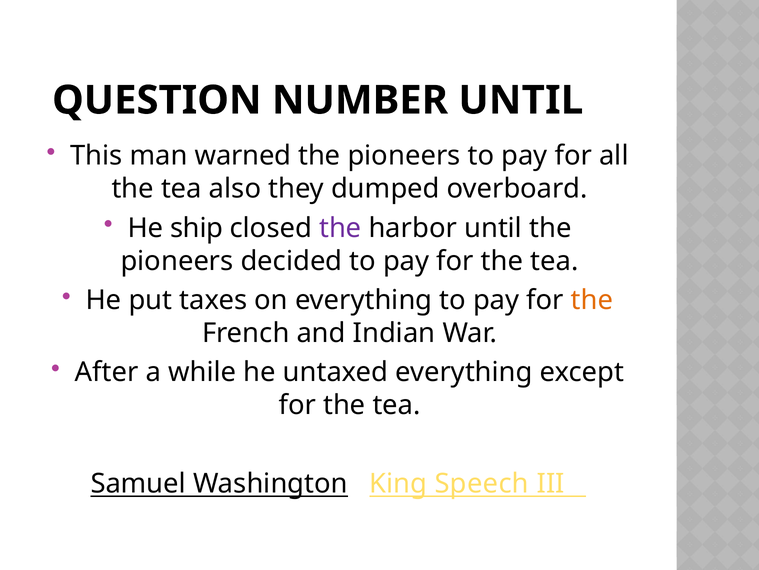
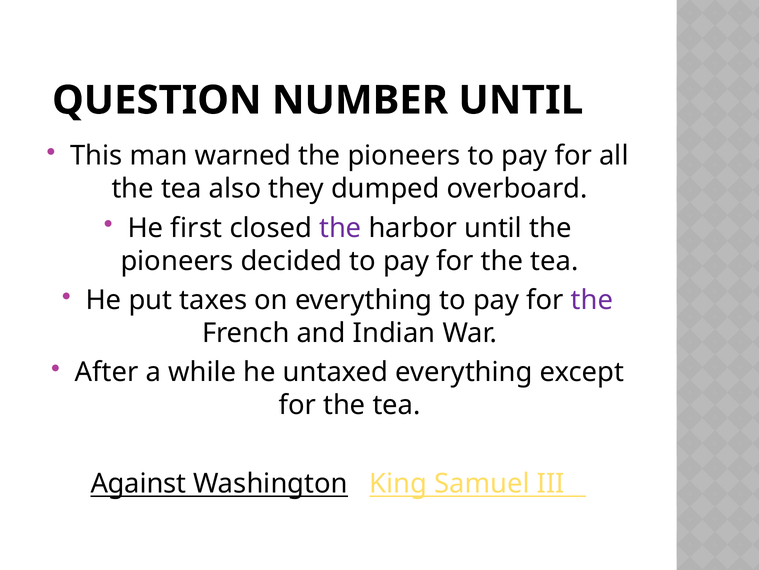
ship: ship -> first
the at (592, 300) colour: orange -> purple
Samuel: Samuel -> Against
Speech: Speech -> Samuel
